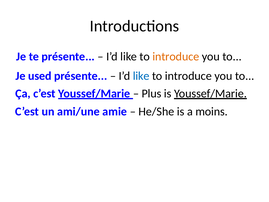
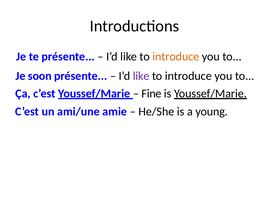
used: used -> soon
like at (141, 76) colour: blue -> purple
Plus: Plus -> Fine
moins: moins -> young
